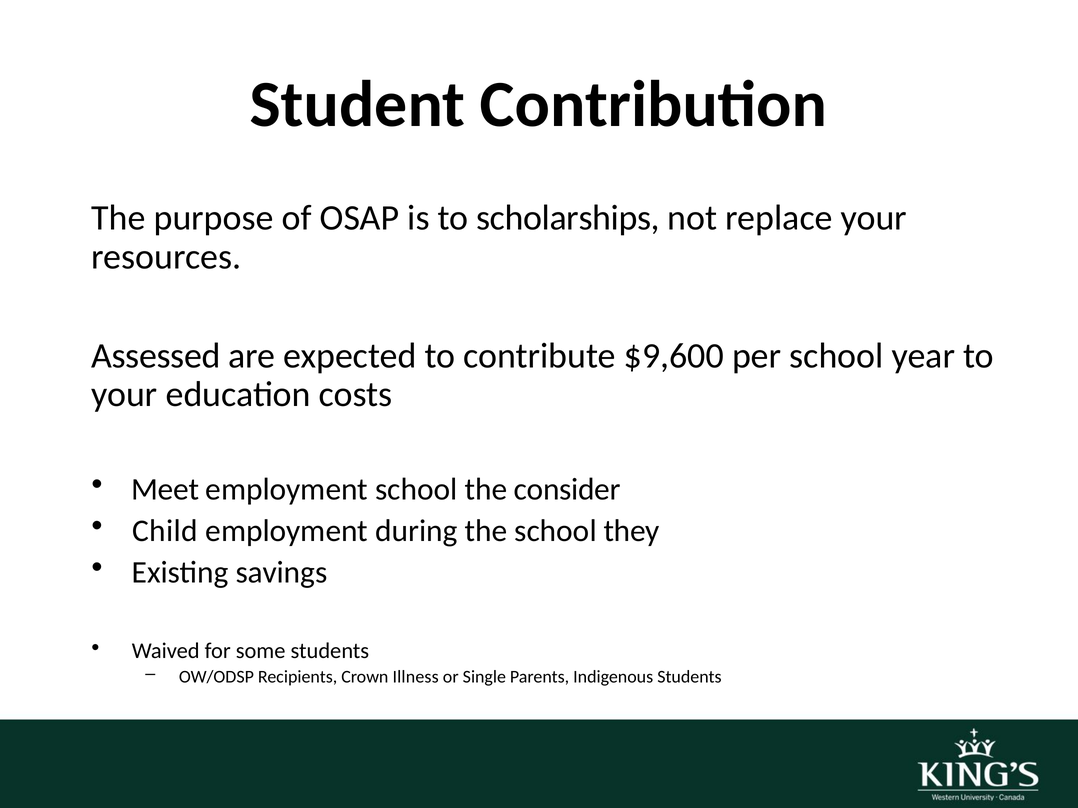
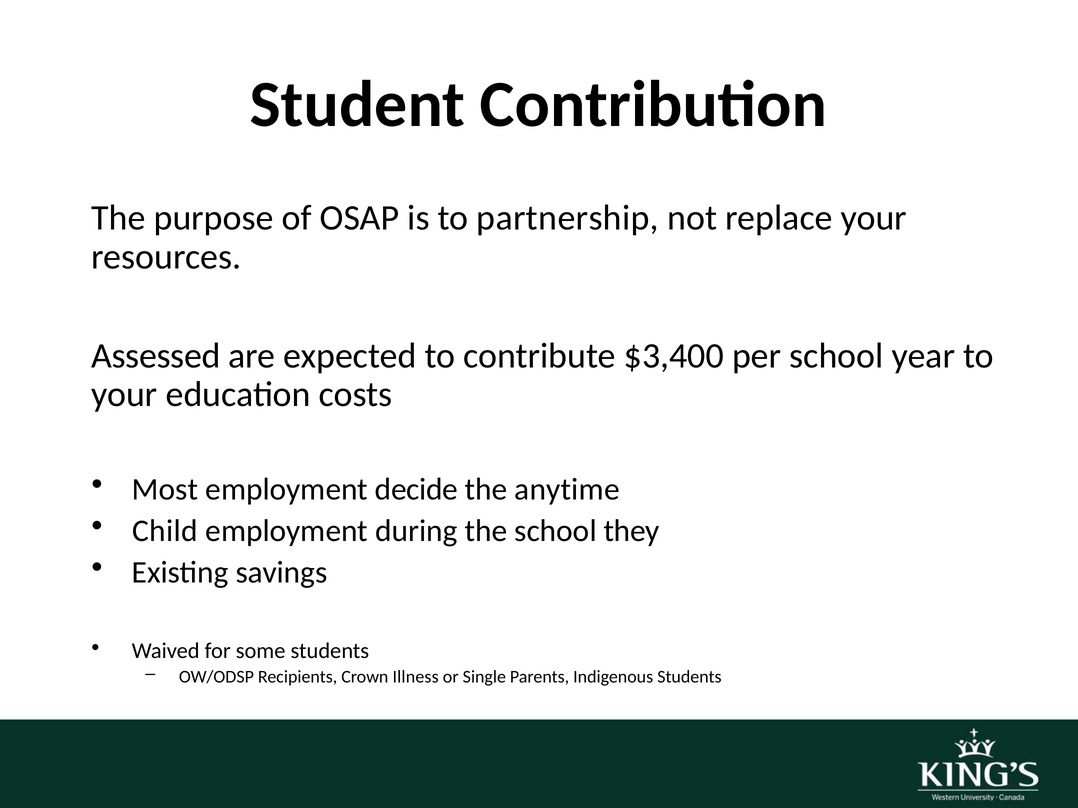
scholarships: scholarships -> partnership
$9,600: $9,600 -> $3,400
Meet: Meet -> Most
employment school: school -> decide
consider: consider -> anytime
